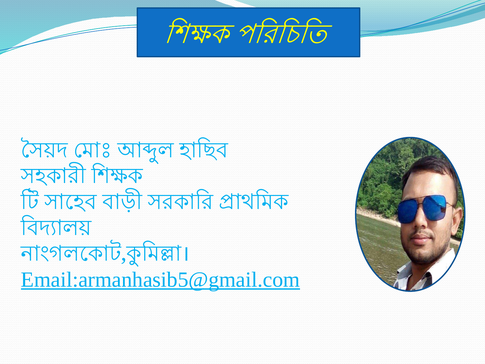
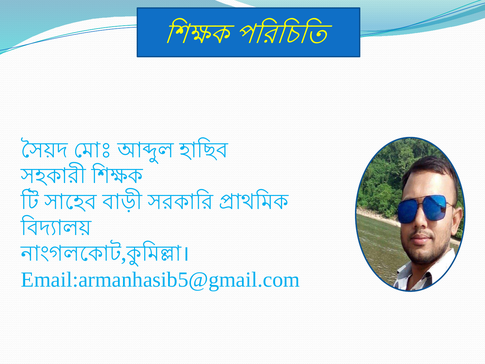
Email:armanhasib5@gmail.com underline: present -> none
